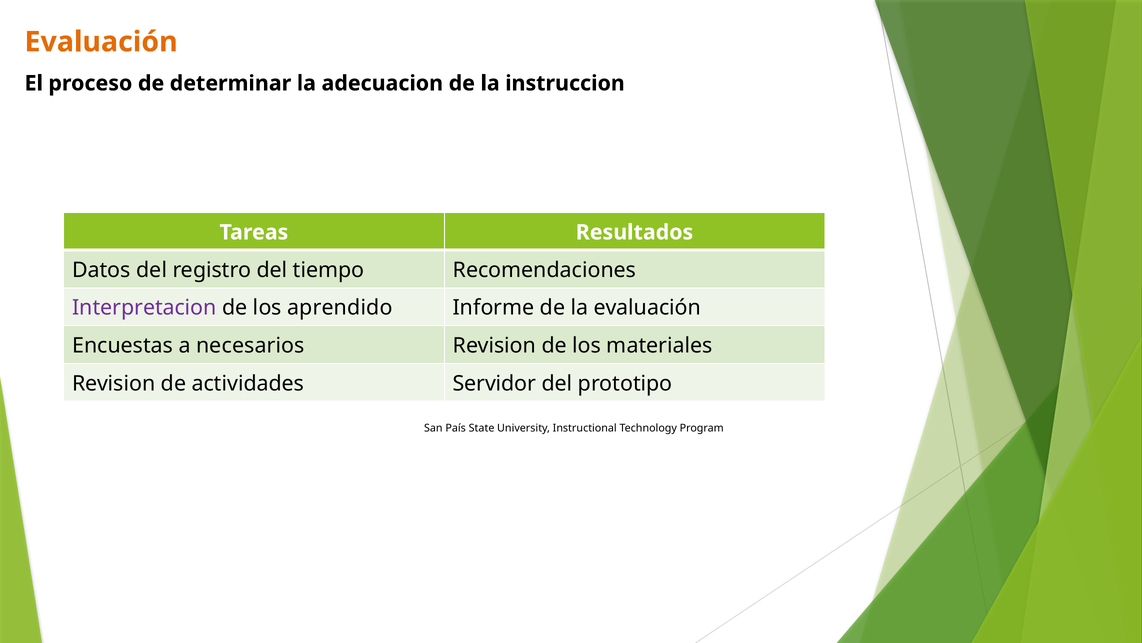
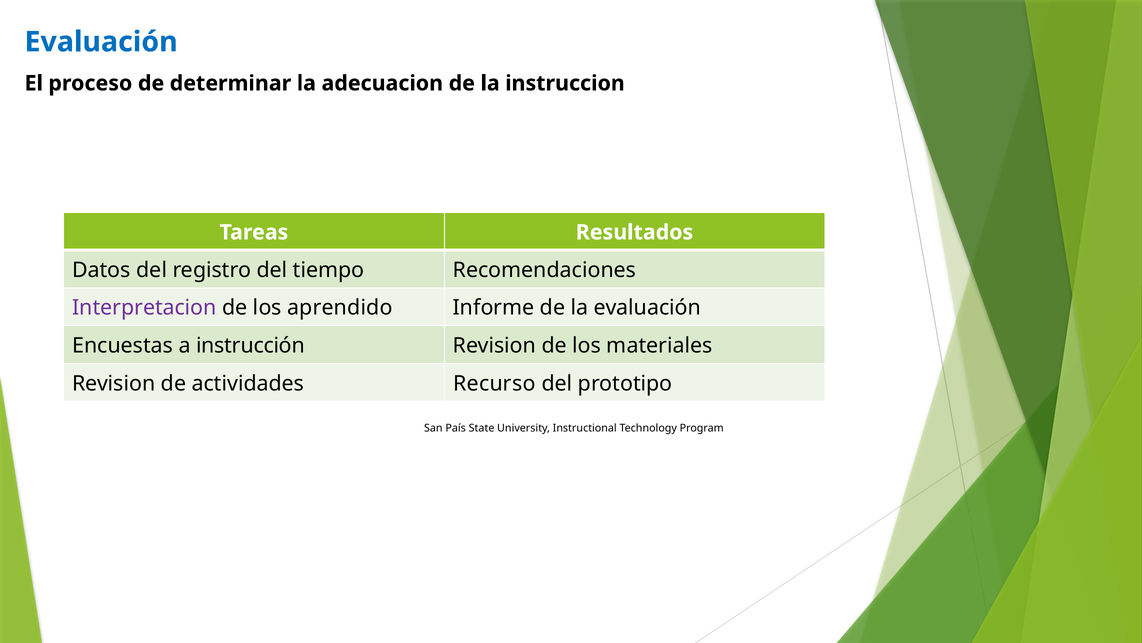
Evaluación at (101, 42) colour: orange -> blue
necesarios: necesarios -> instrucción
Servidor: Servidor -> Recurso
